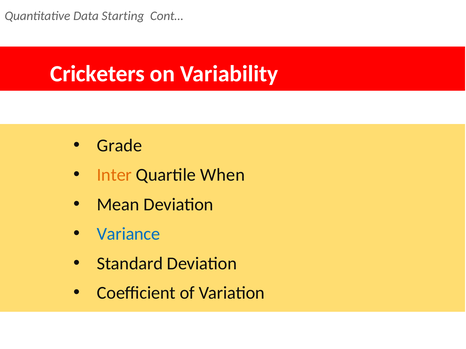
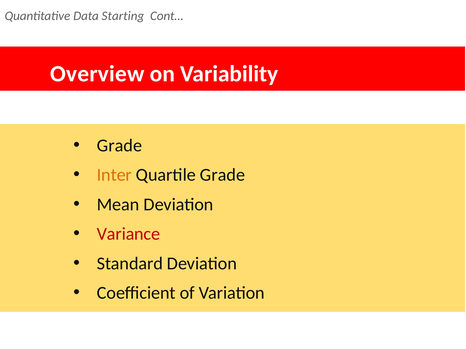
Cricketers: Cricketers -> Overview
Quartile When: When -> Grade
Variance colour: blue -> red
